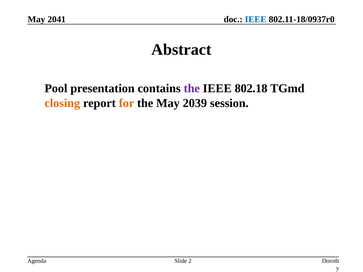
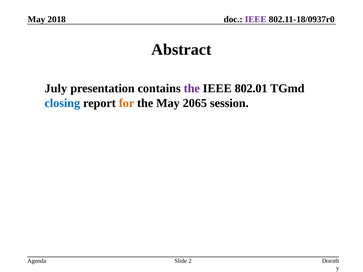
2041: 2041 -> 2018
IEEE at (256, 19) colour: blue -> purple
Pool: Pool -> July
802.18: 802.18 -> 802.01
closing colour: orange -> blue
2039: 2039 -> 2065
